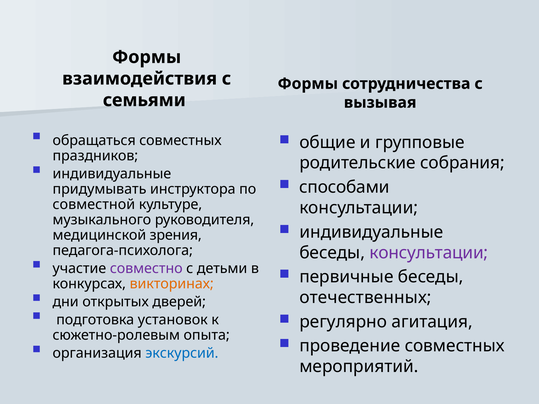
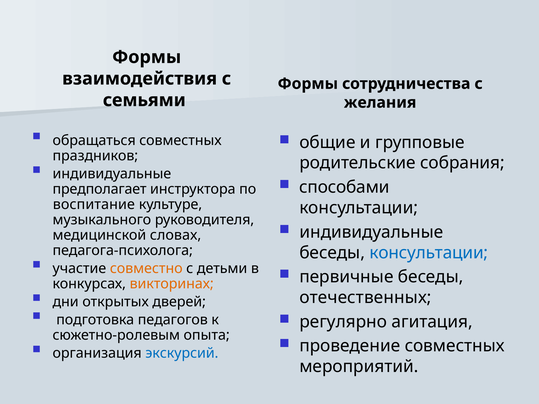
вызывая: вызывая -> желания
придумывать: придумывать -> предполагает
совместной: совместной -> воспитание
зрения: зрения -> словах
консультации at (429, 253) colour: purple -> blue
совместно colour: purple -> orange
установок: установок -> педагогов
